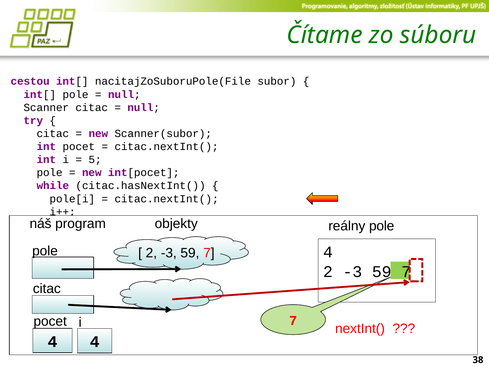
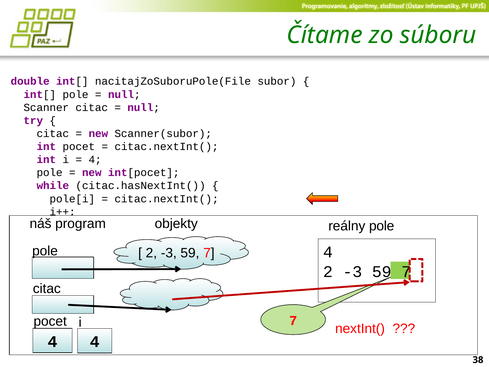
cestou: cestou -> double
5 at (95, 160): 5 -> 4
